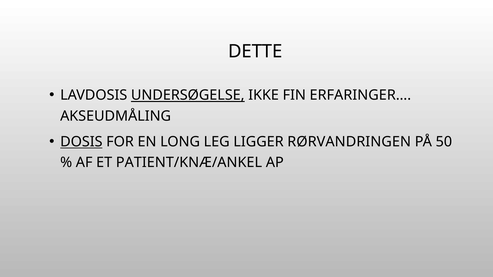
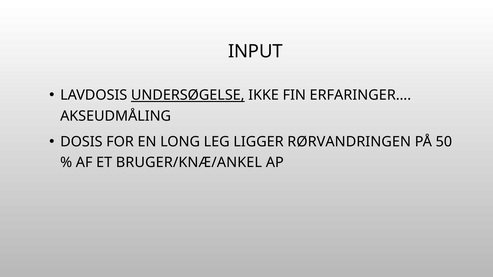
DETTE: DETTE -> INPUT
DOSIS underline: present -> none
PATIENT/KNÆ/ANKEL: PATIENT/KNÆ/ANKEL -> BRUGER/KNÆ/ANKEL
